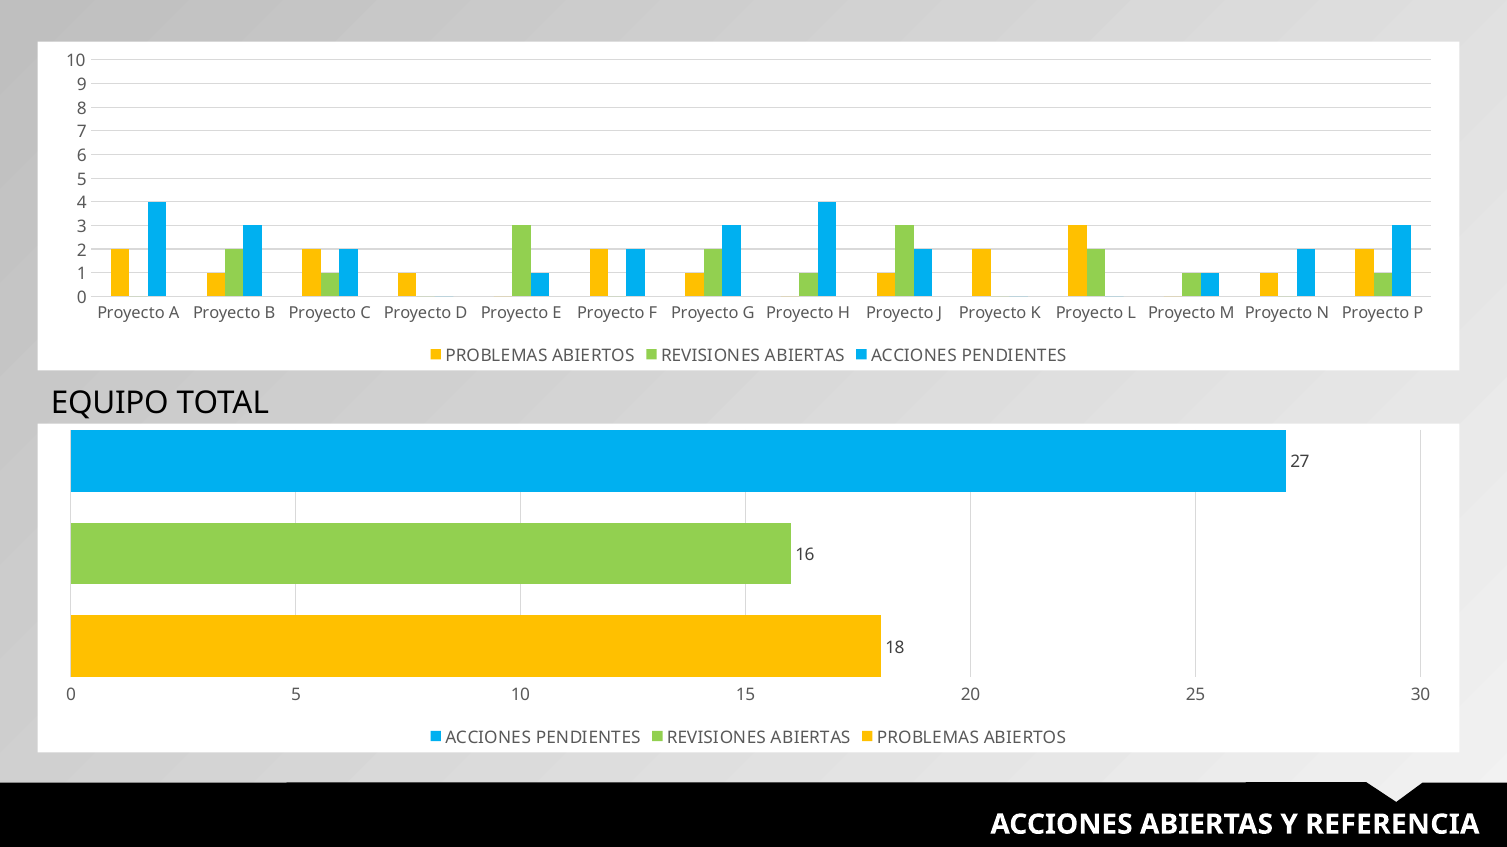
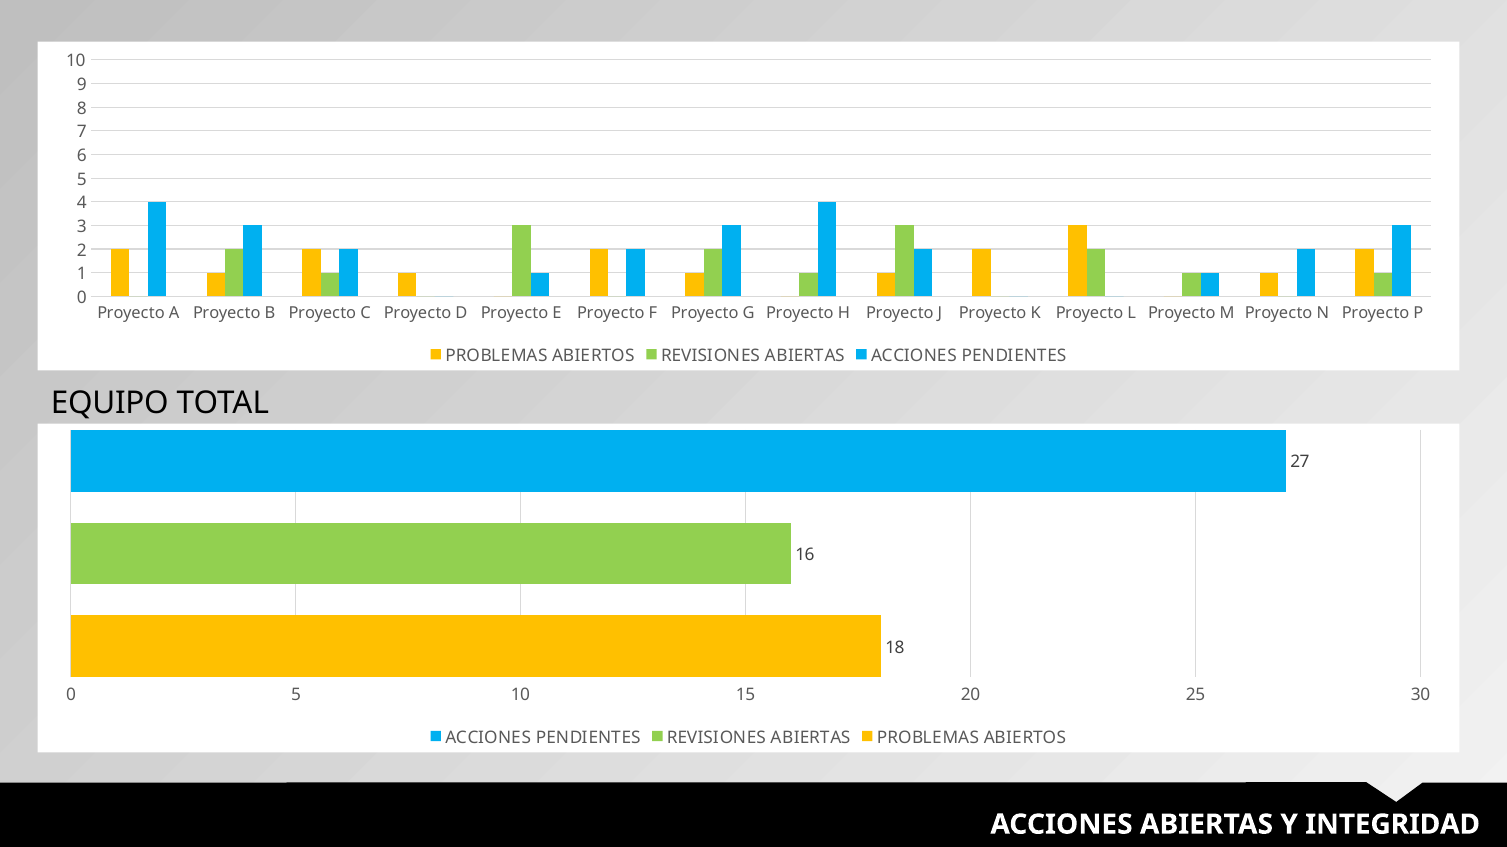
REFERENCIA: REFERENCIA -> INTEGRIDAD
